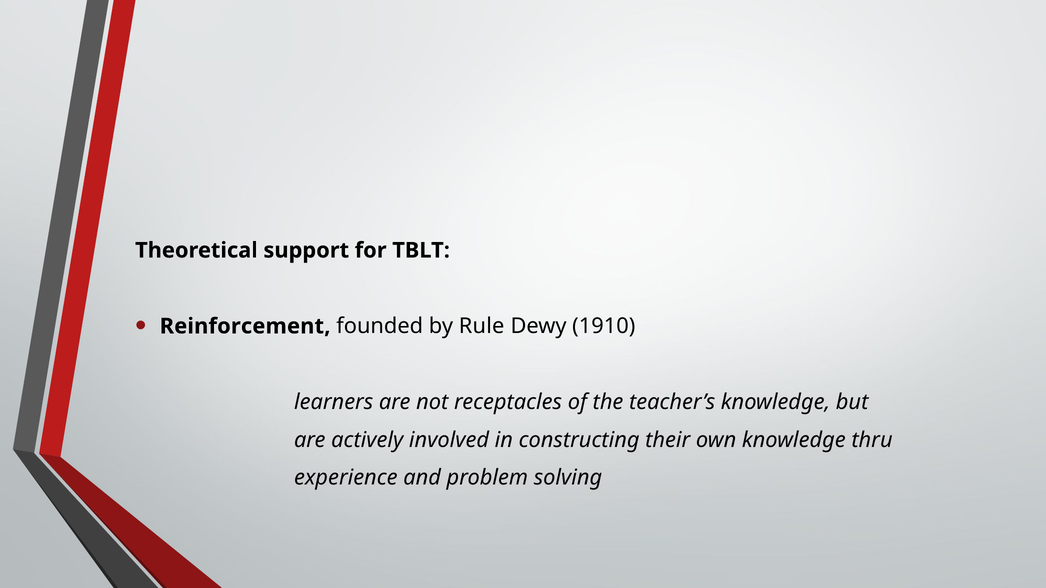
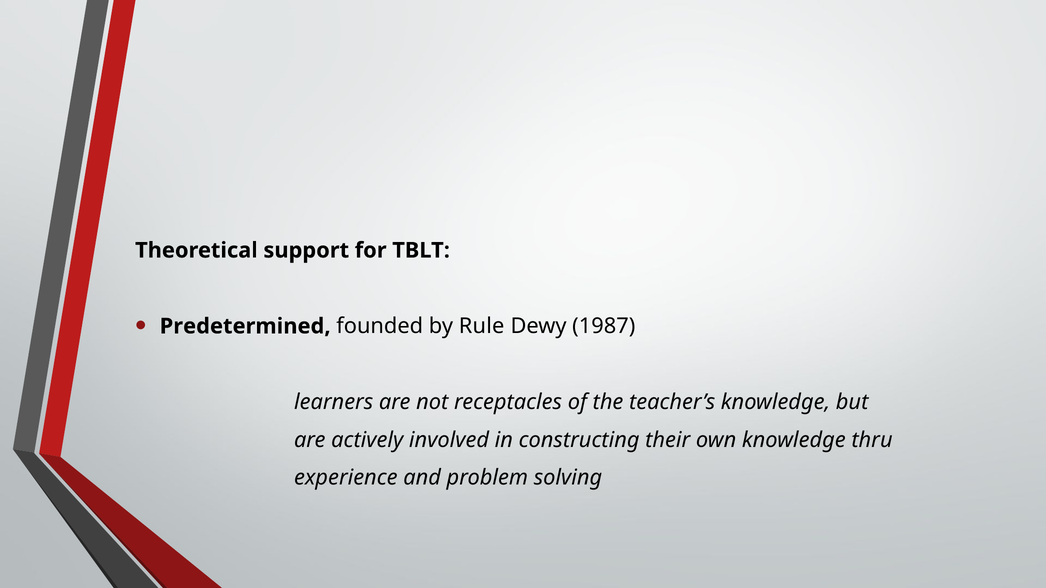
Reinforcement: Reinforcement -> Predetermined
1910: 1910 -> 1987
